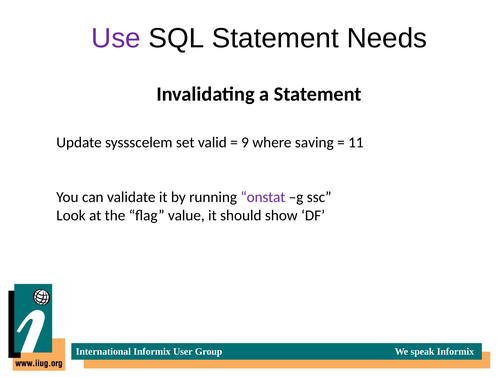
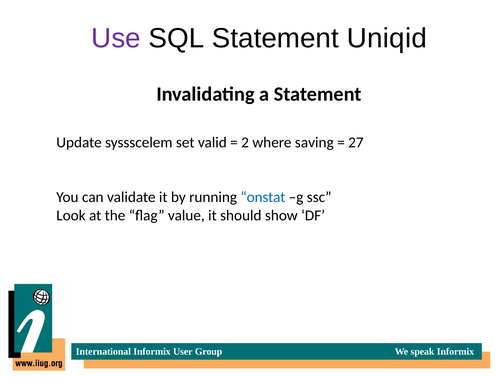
Needs: Needs -> Uniqid
9: 9 -> 2
11: 11 -> 27
onstat colour: purple -> blue
